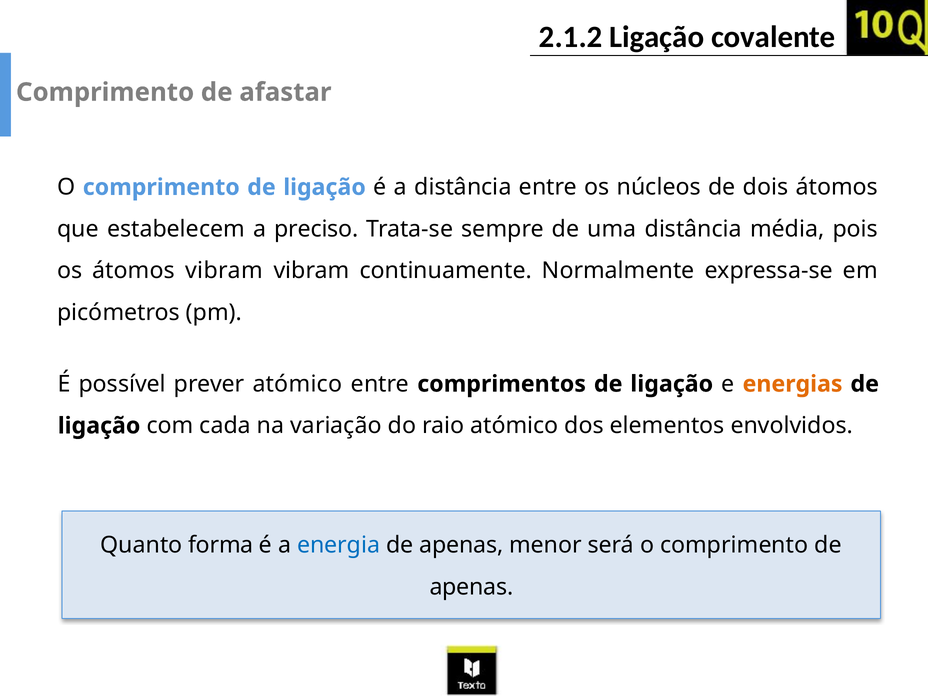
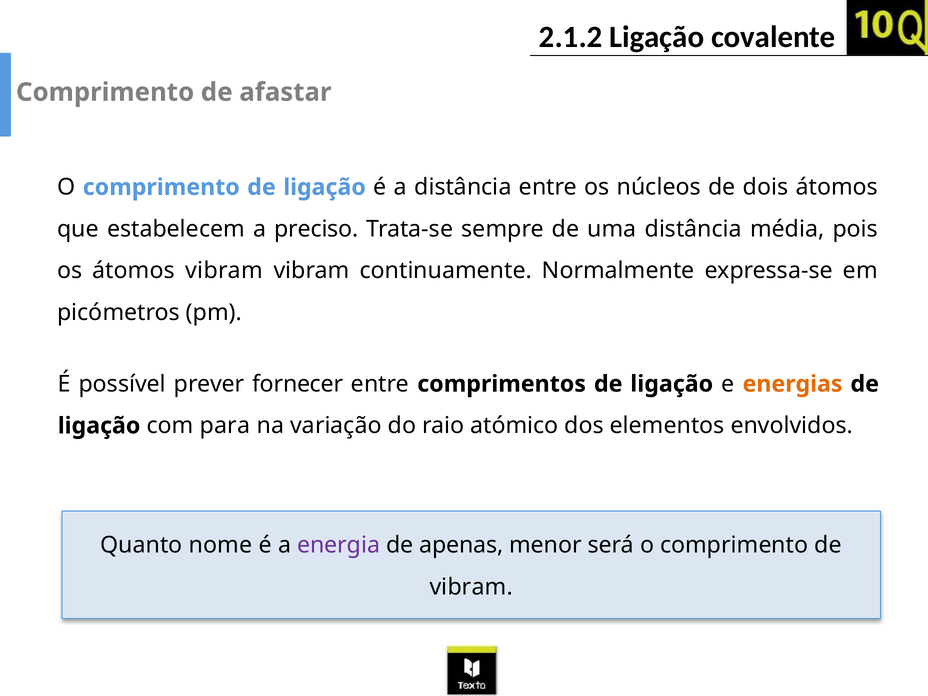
prever atómico: atómico -> fornecer
cada: cada -> para
forma: forma -> nome
energia colour: blue -> purple
apenas at (471, 587): apenas -> vibram
